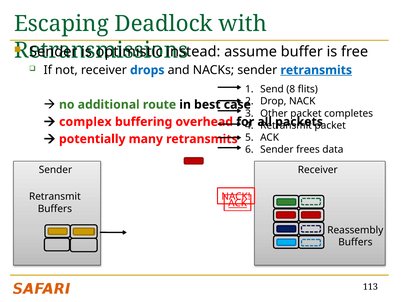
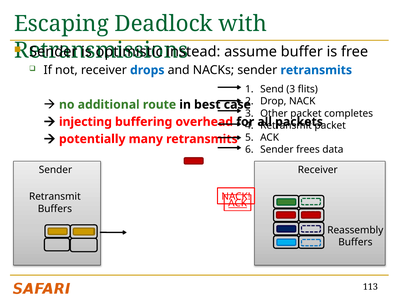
retransmits at (316, 70) underline: present -> none
Send 8: 8 -> 3
complex: complex -> injecting
